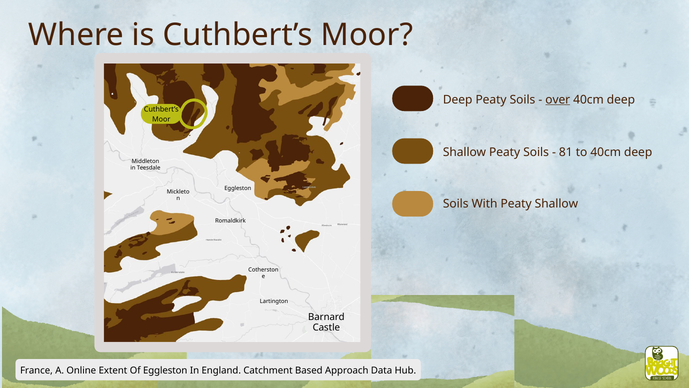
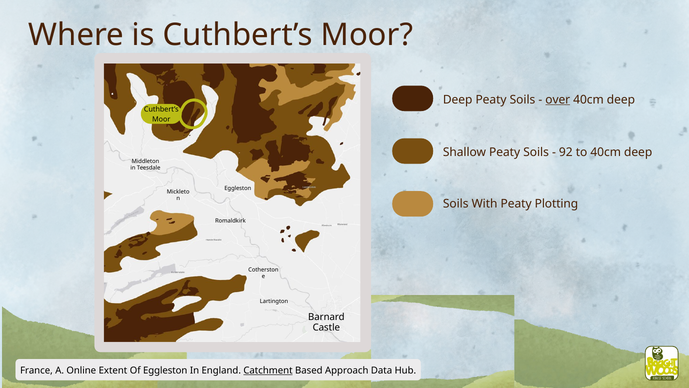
81: 81 -> 92
Peaty Shallow: Shallow -> Plotting
Catchment underline: none -> present
